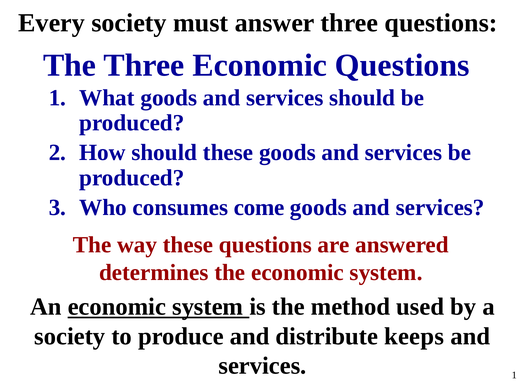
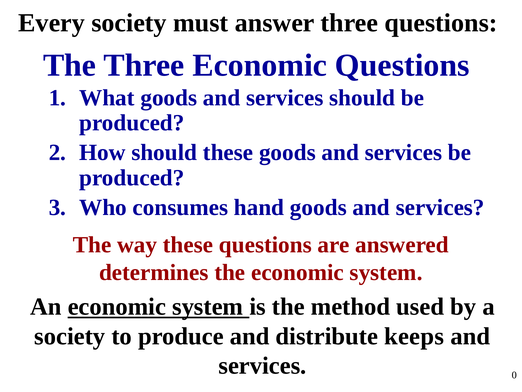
come: come -> hand
services 1: 1 -> 0
